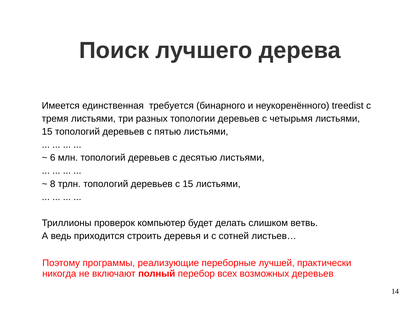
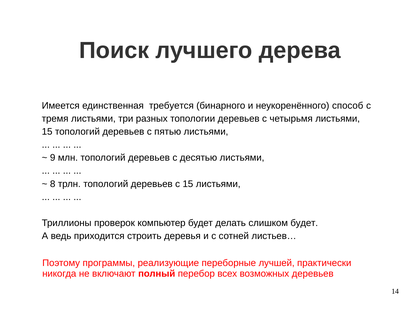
treedist: treedist -> способ
6: 6 -> 9
слишком ветвь: ветвь -> будет
